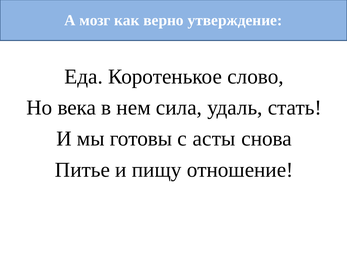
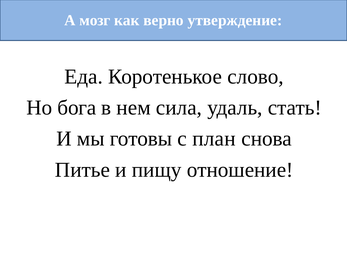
века: века -> бога
асты: асты -> план
